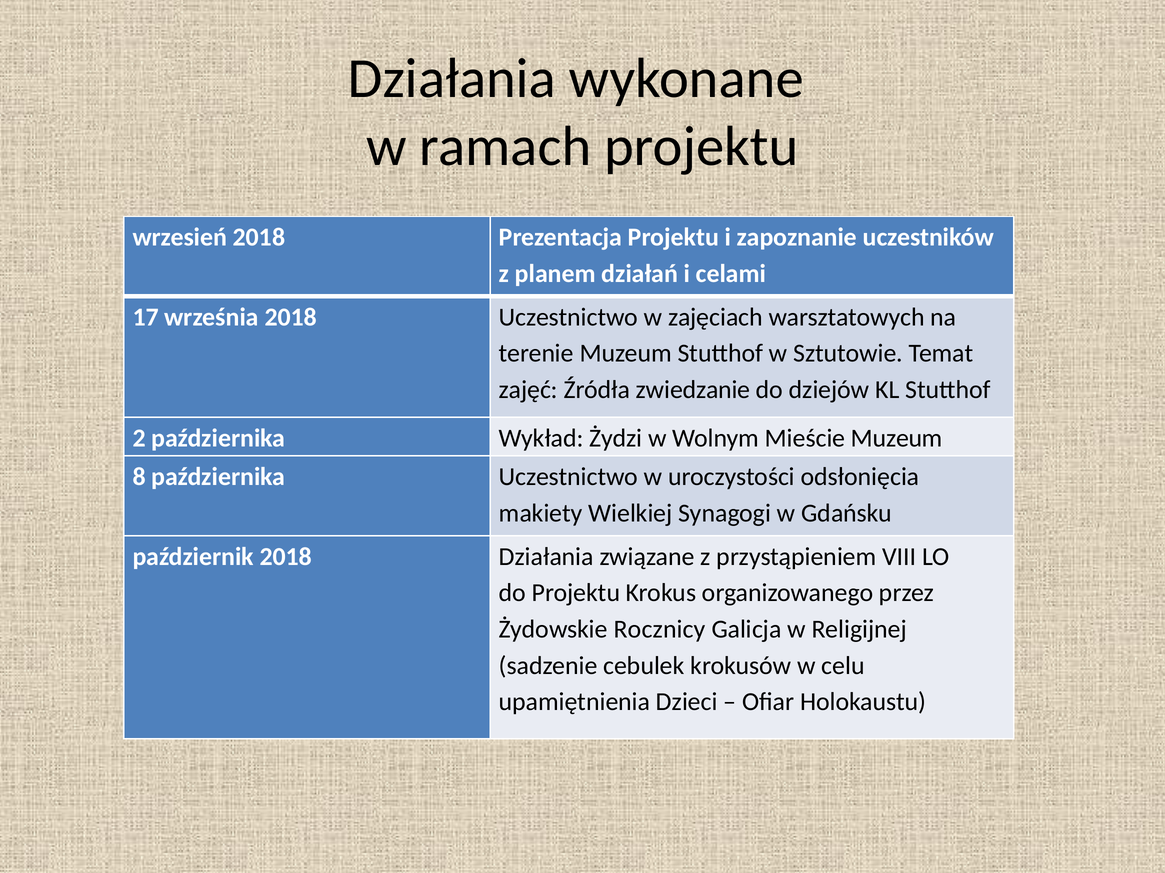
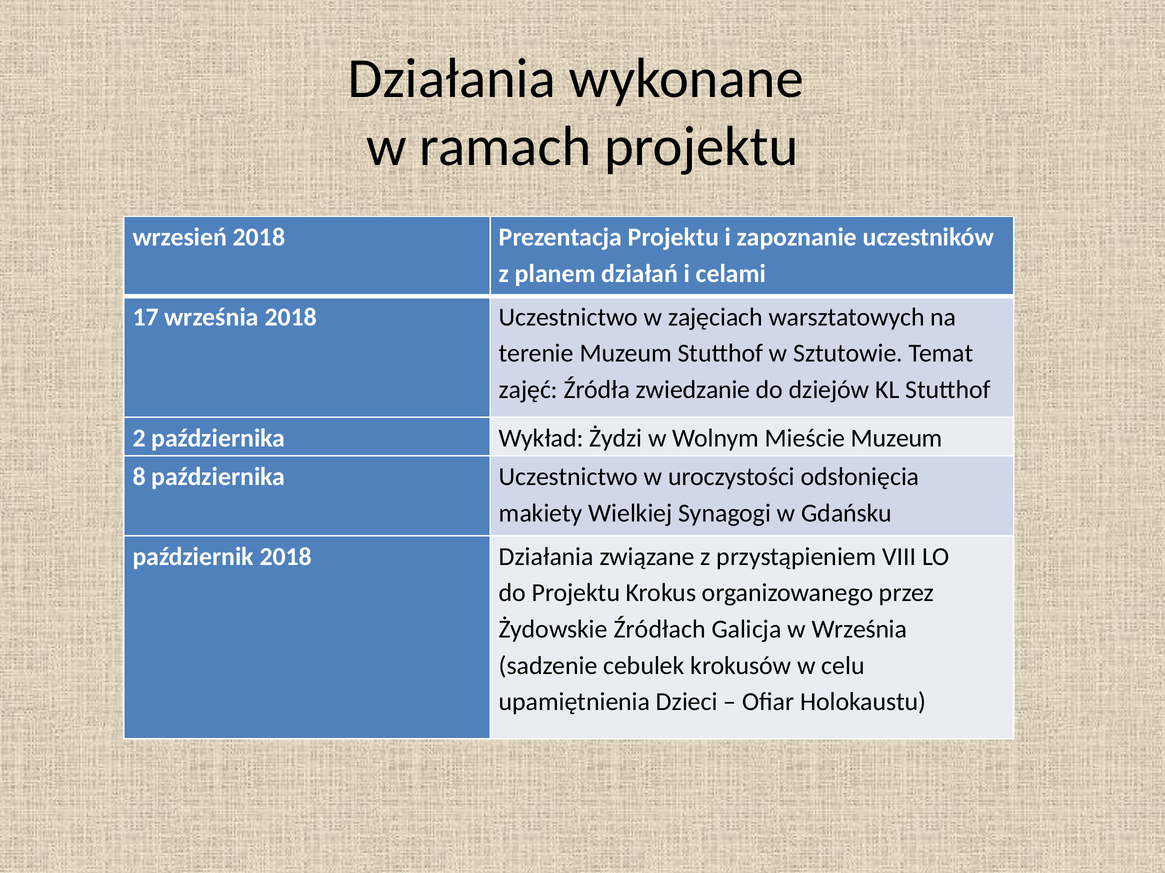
Rocznicy: Rocznicy -> Źródłach
w Religijnej: Religijnej -> Września
